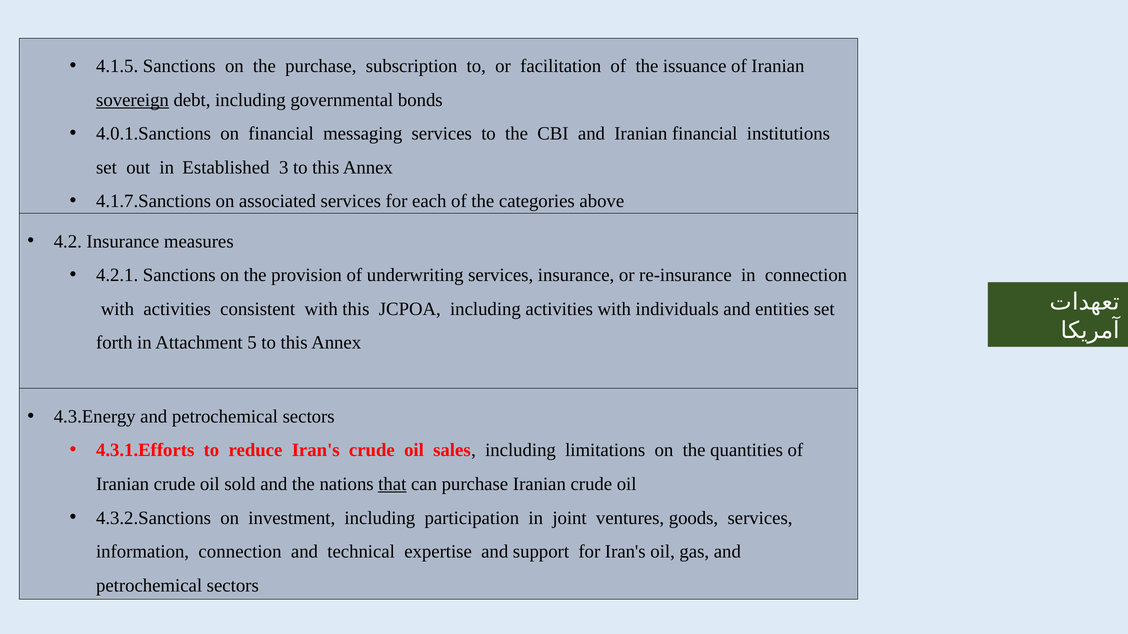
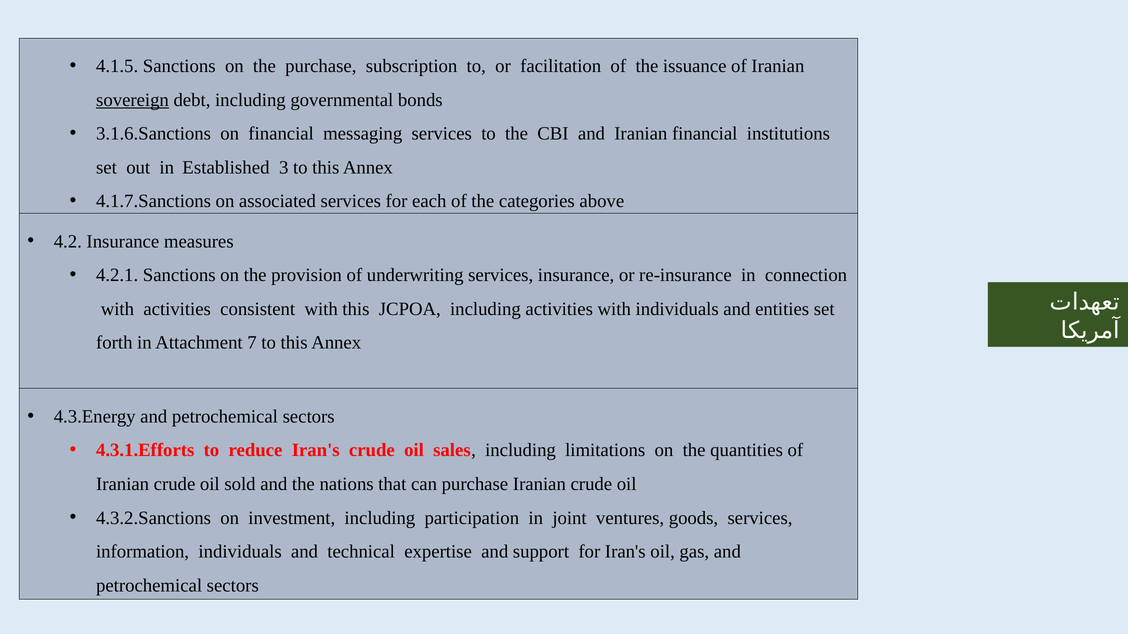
4.0.1.Sanctions: 4.0.1.Sanctions -> 3.1.6.Sanctions
5: 5 -> 7
that underline: present -> none
information connection: connection -> individuals
